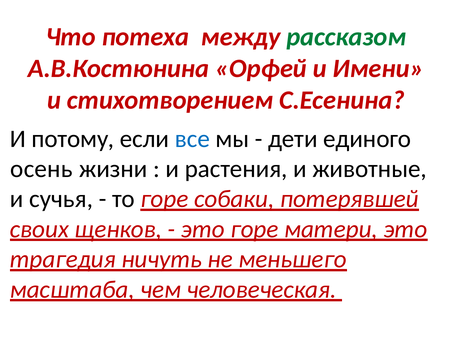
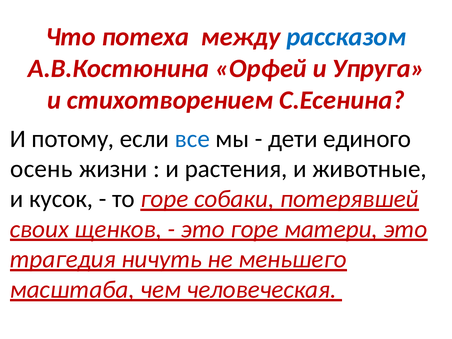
рассказом colour: green -> blue
Имени: Имени -> Упруга
сучья: сучья -> кусок
